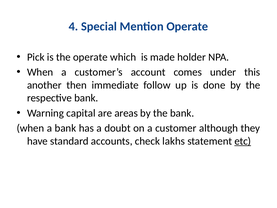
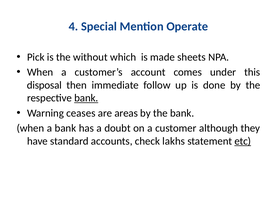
the operate: operate -> without
holder: holder -> sheets
another: another -> disposal
bank at (86, 98) underline: none -> present
capital: capital -> ceases
